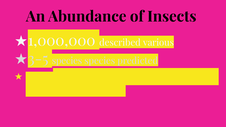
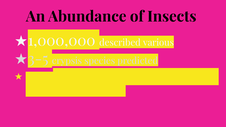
species at (67, 61): species -> crypsis
